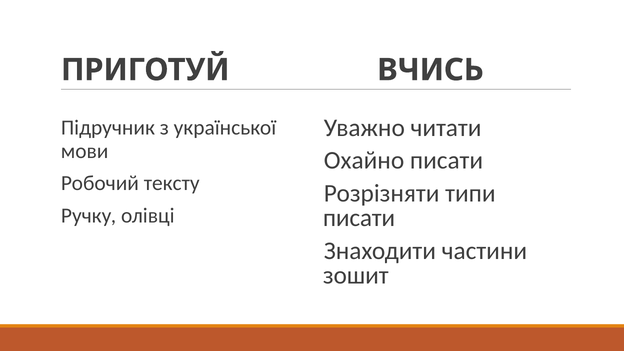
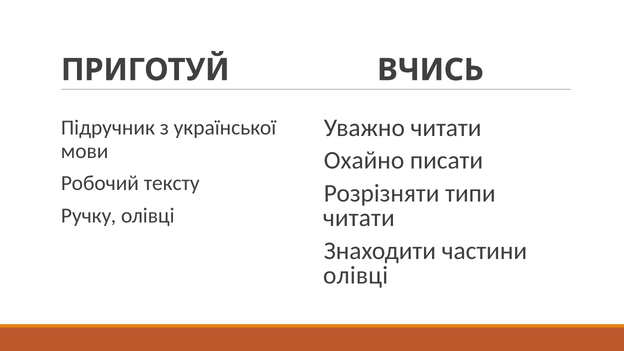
писати at (359, 218): писати -> читати
зошит at (356, 275): зошит -> олівці
